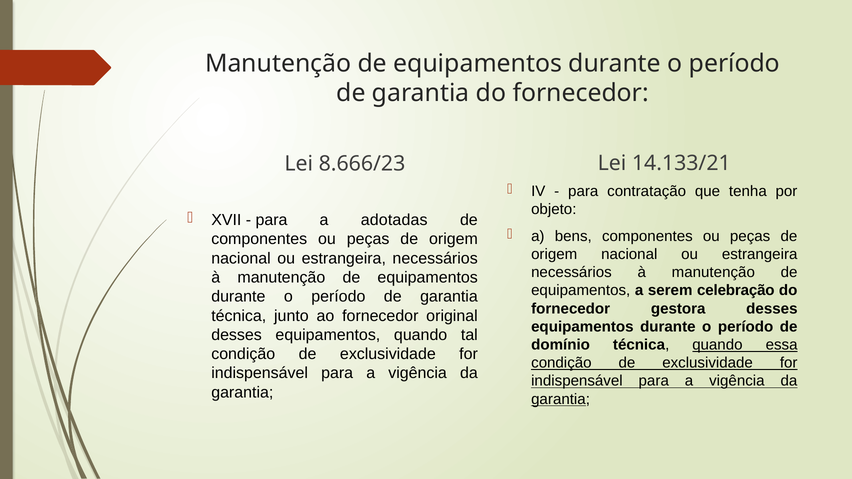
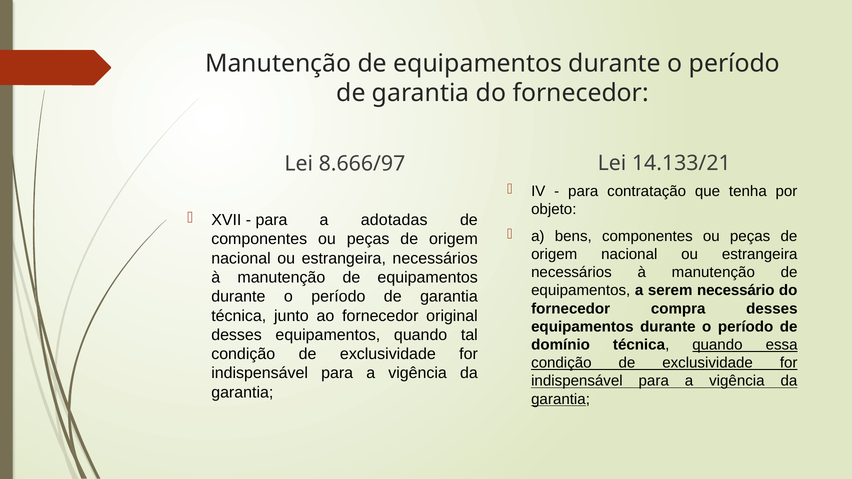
8.666/23: 8.666/23 -> 8.666/97
celebração: celebração -> necessário
gestora: gestora -> compra
